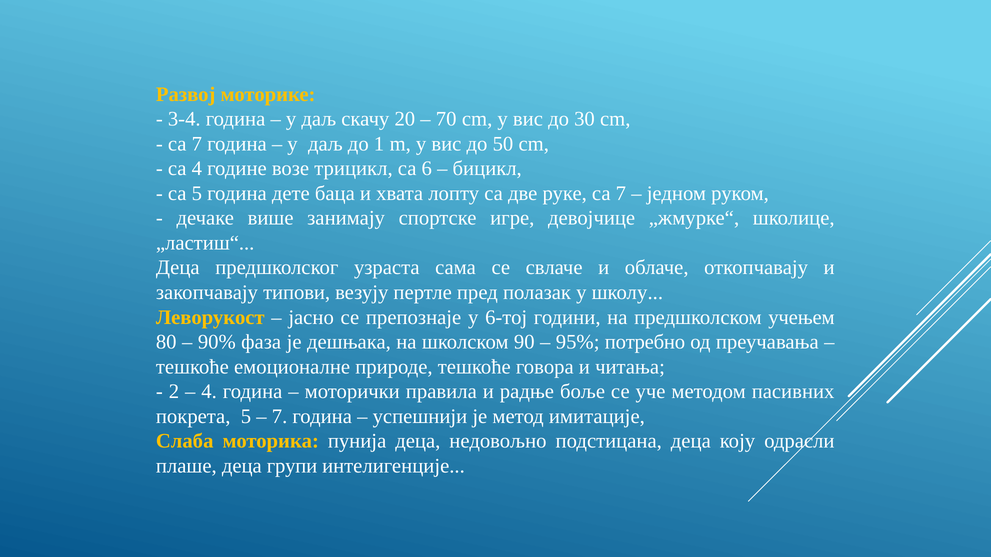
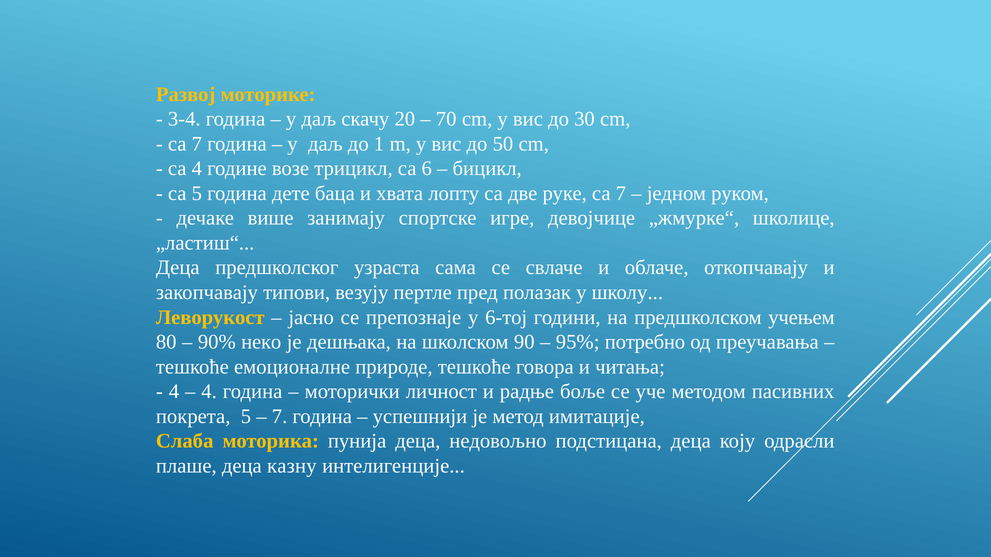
фаза: фаза -> неко
2 at (174, 392): 2 -> 4
правила: правила -> личност
групи: групи -> казну
